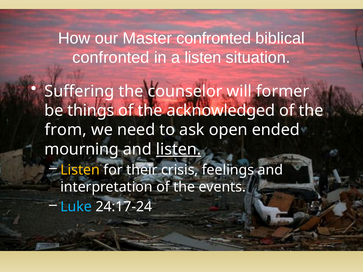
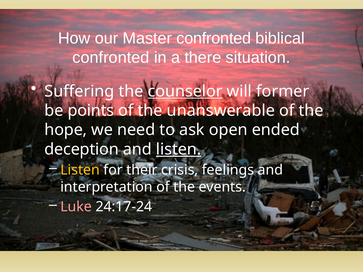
a listen: listen -> there
counselor underline: none -> present
things: things -> points
acknowledged: acknowledged -> unanswerable
from: from -> hope
mourning: mourning -> deception
Luke colour: light blue -> pink
